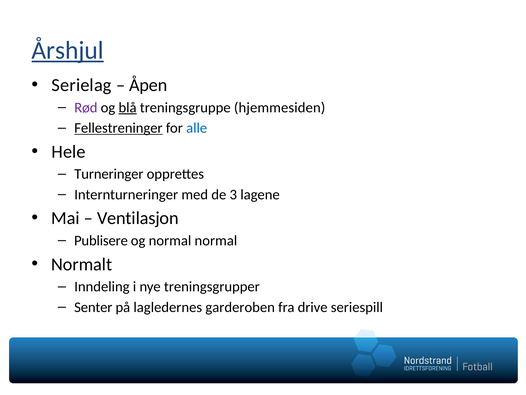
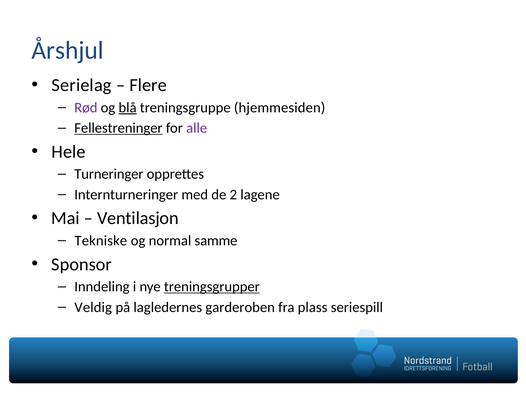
Årshjul underline: present -> none
Åpen: Åpen -> Flere
alle colour: blue -> purple
3: 3 -> 2
Publisere: Publisere -> Tekniske
normal normal: normal -> samme
Normalt: Normalt -> Sponsor
treningsgrupper underline: none -> present
Senter: Senter -> Veldig
drive: drive -> plass
